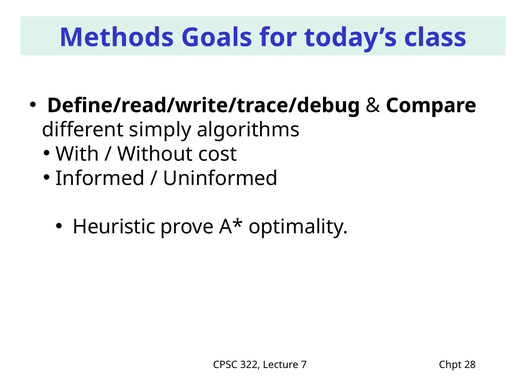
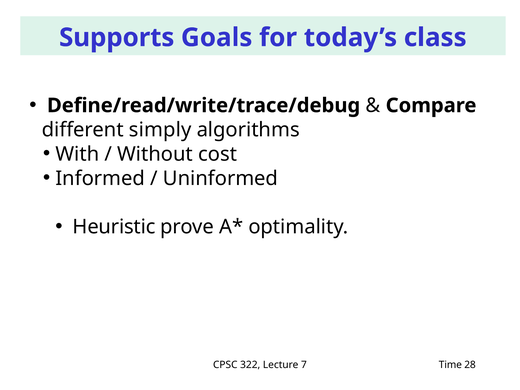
Methods: Methods -> Supports
Chpt: Chpt -> Time
